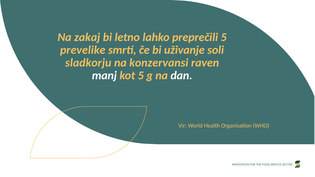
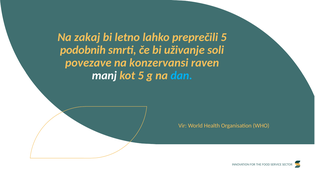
prevelike: prevelike -> podobnih
sladkorju: sladkorju -> povezave
dan colour: white -> light blue
